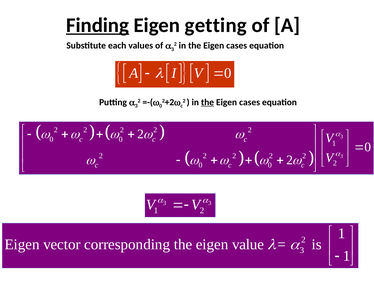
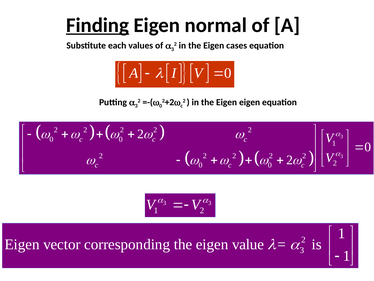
getting: getting -> normal
the at (208, 102) underline: present -> none
cases at (250, 102): cases -> eigen
